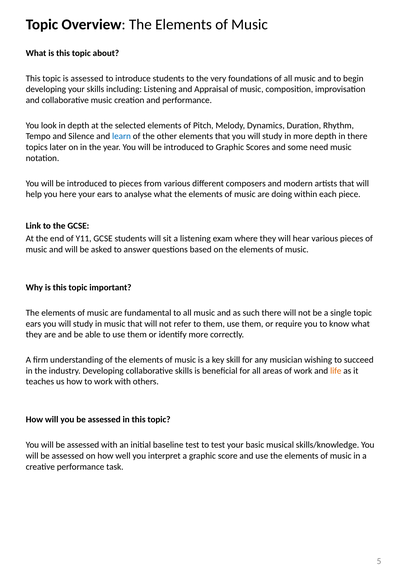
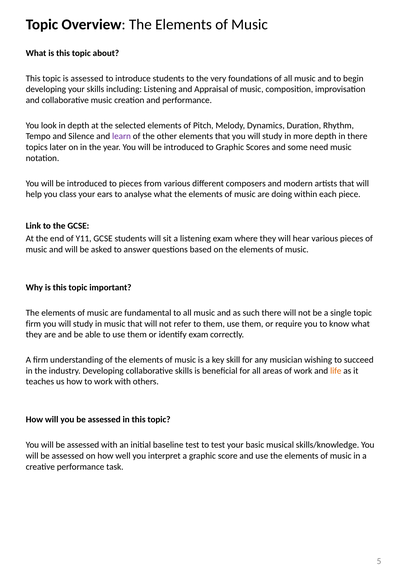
learn colour: blue -> purple
here: here -> class
ears at (33, 324): ears -> firm
identify more: more -> exam
